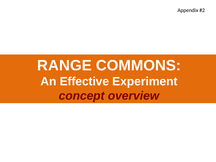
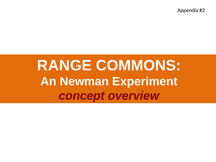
Effective: Effective -> Newman
